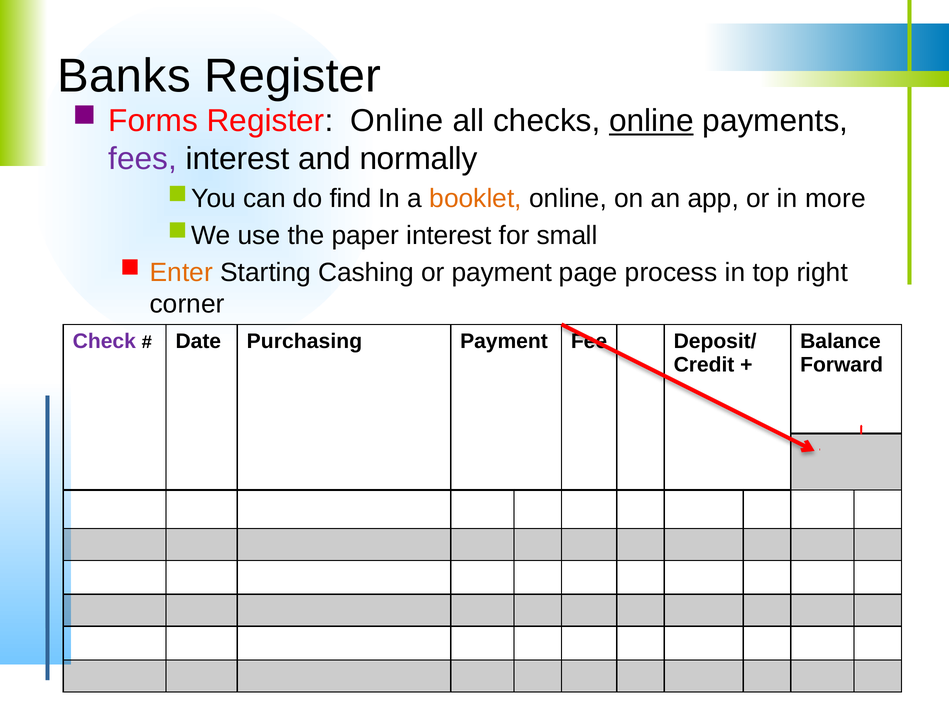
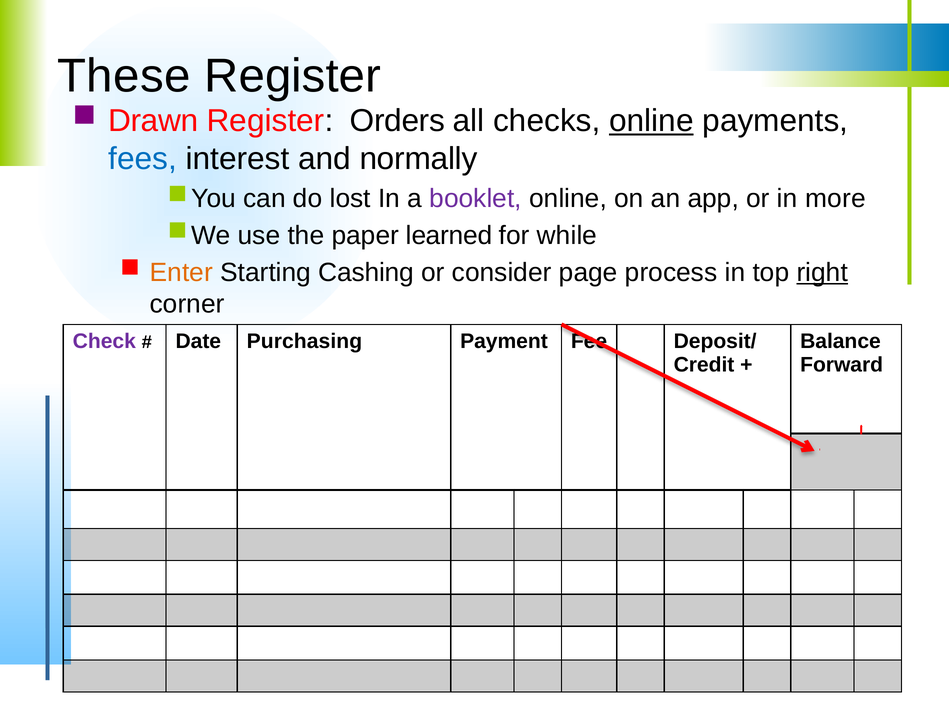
Banks: Banks -> These
Forms: Forms -> Drawn
Register Online: Online -> Orders
fees colour: purple -> blue
find: find -> lost
booklet colour: orange -> purple
paper interest: interest -> learned
small: small -> while
or payment: payment -> consider
right underline: none -> present
